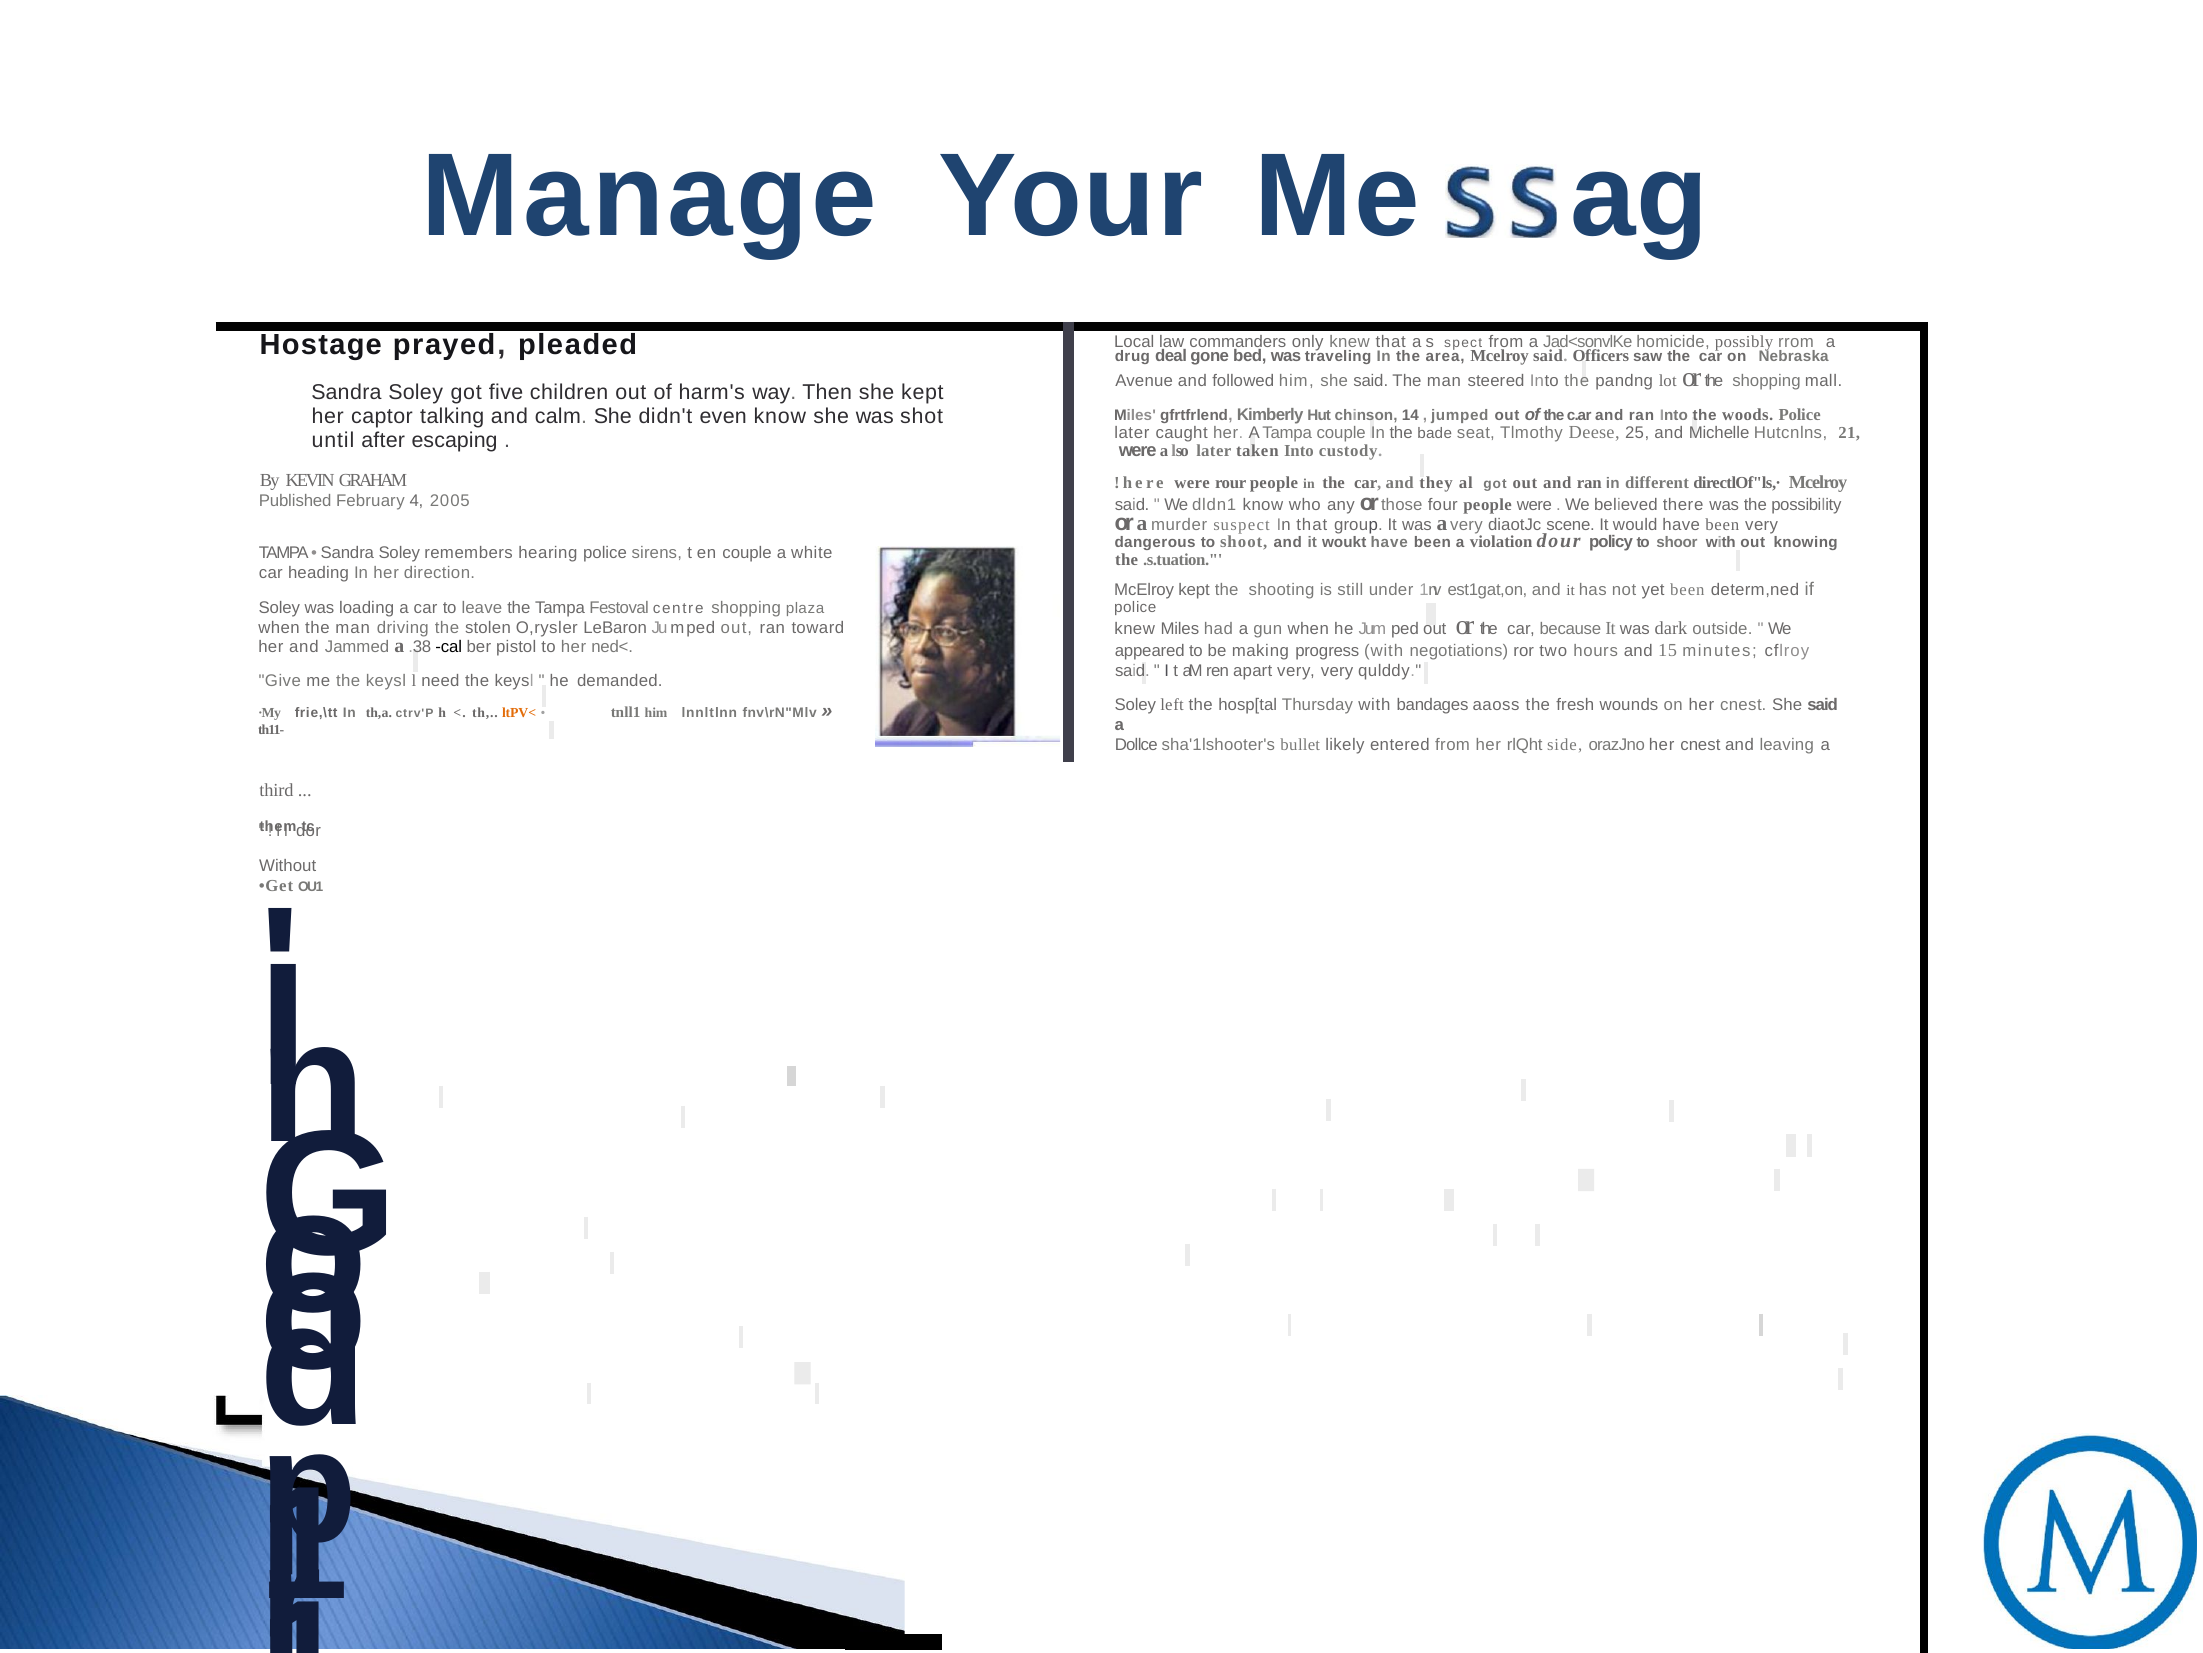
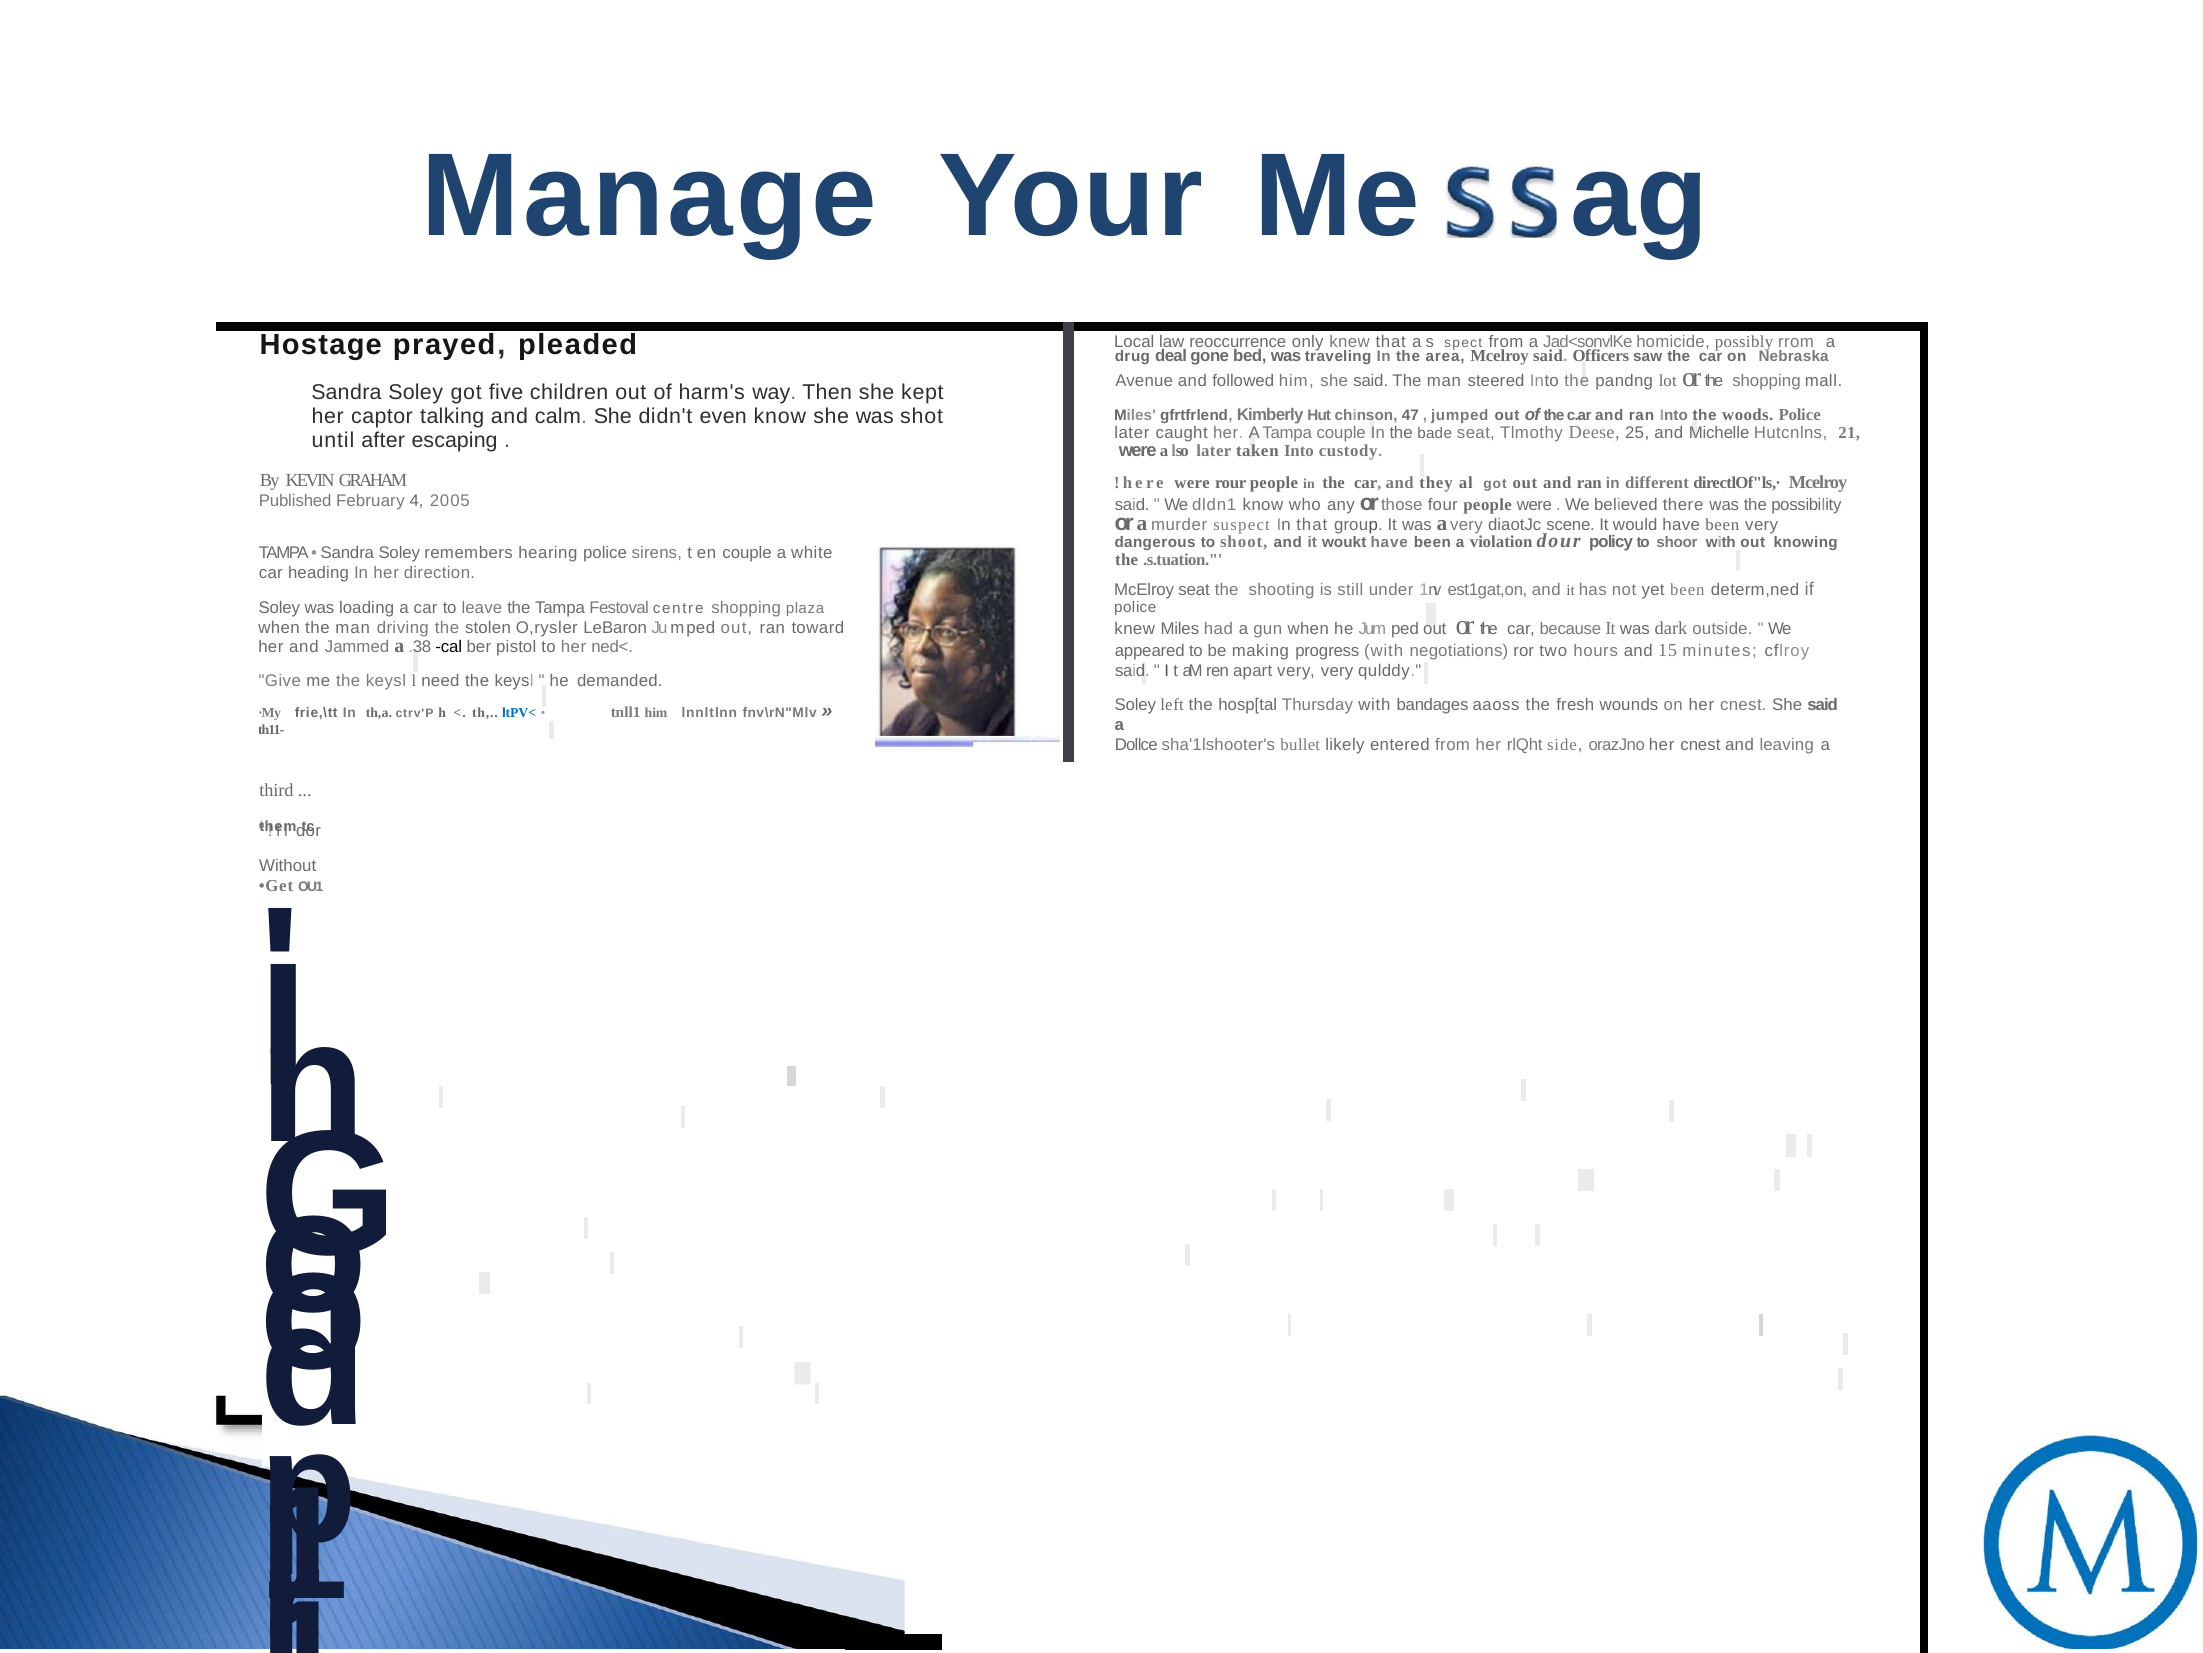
commanders: commanders -> reoccurrence
14: 14 -> 47
McElroy kept: kept -> seat
ltPV< colour: orange -> blue
